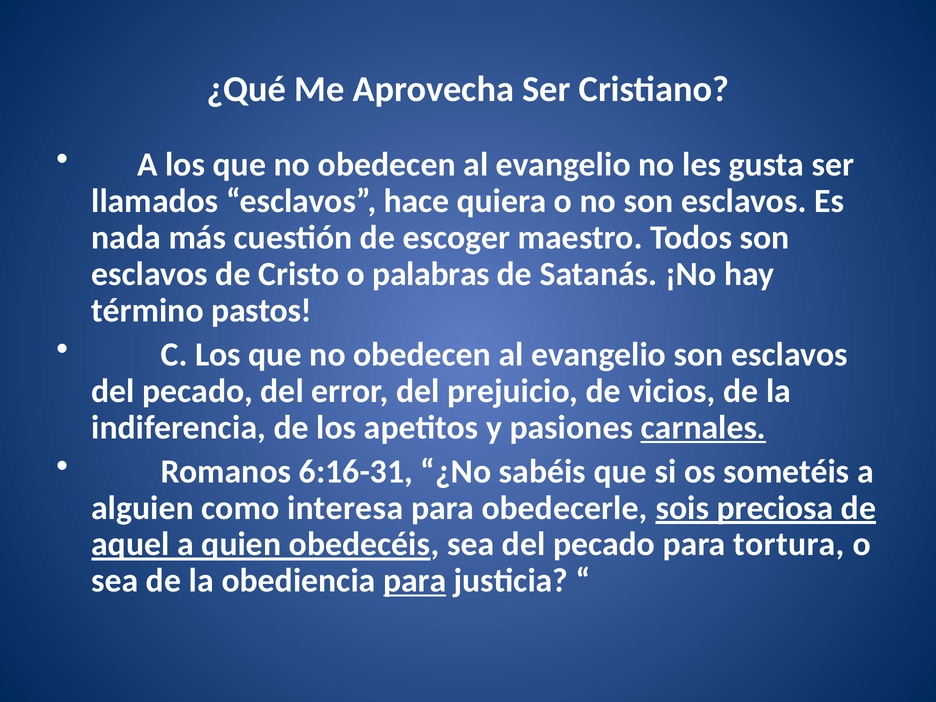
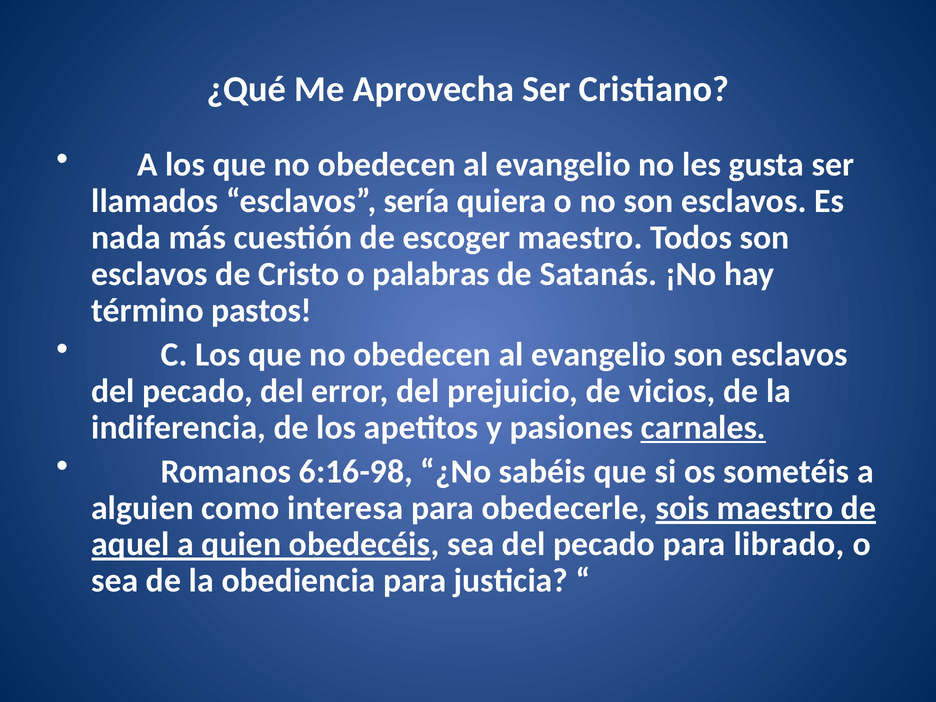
hace: hace -> sería
6:16-31: 6:16-31 -> 6:16-98
sois preciosa: preciosa -> maestro
tortura: tortura -> librado
para at (415, 581) underline: present -> none
